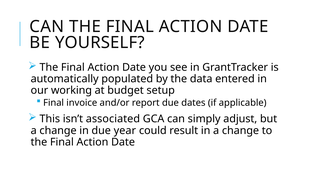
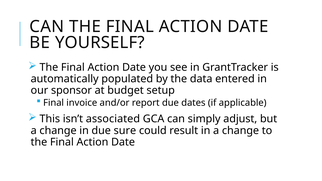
working: working -> sponsor
year: year -> sure
